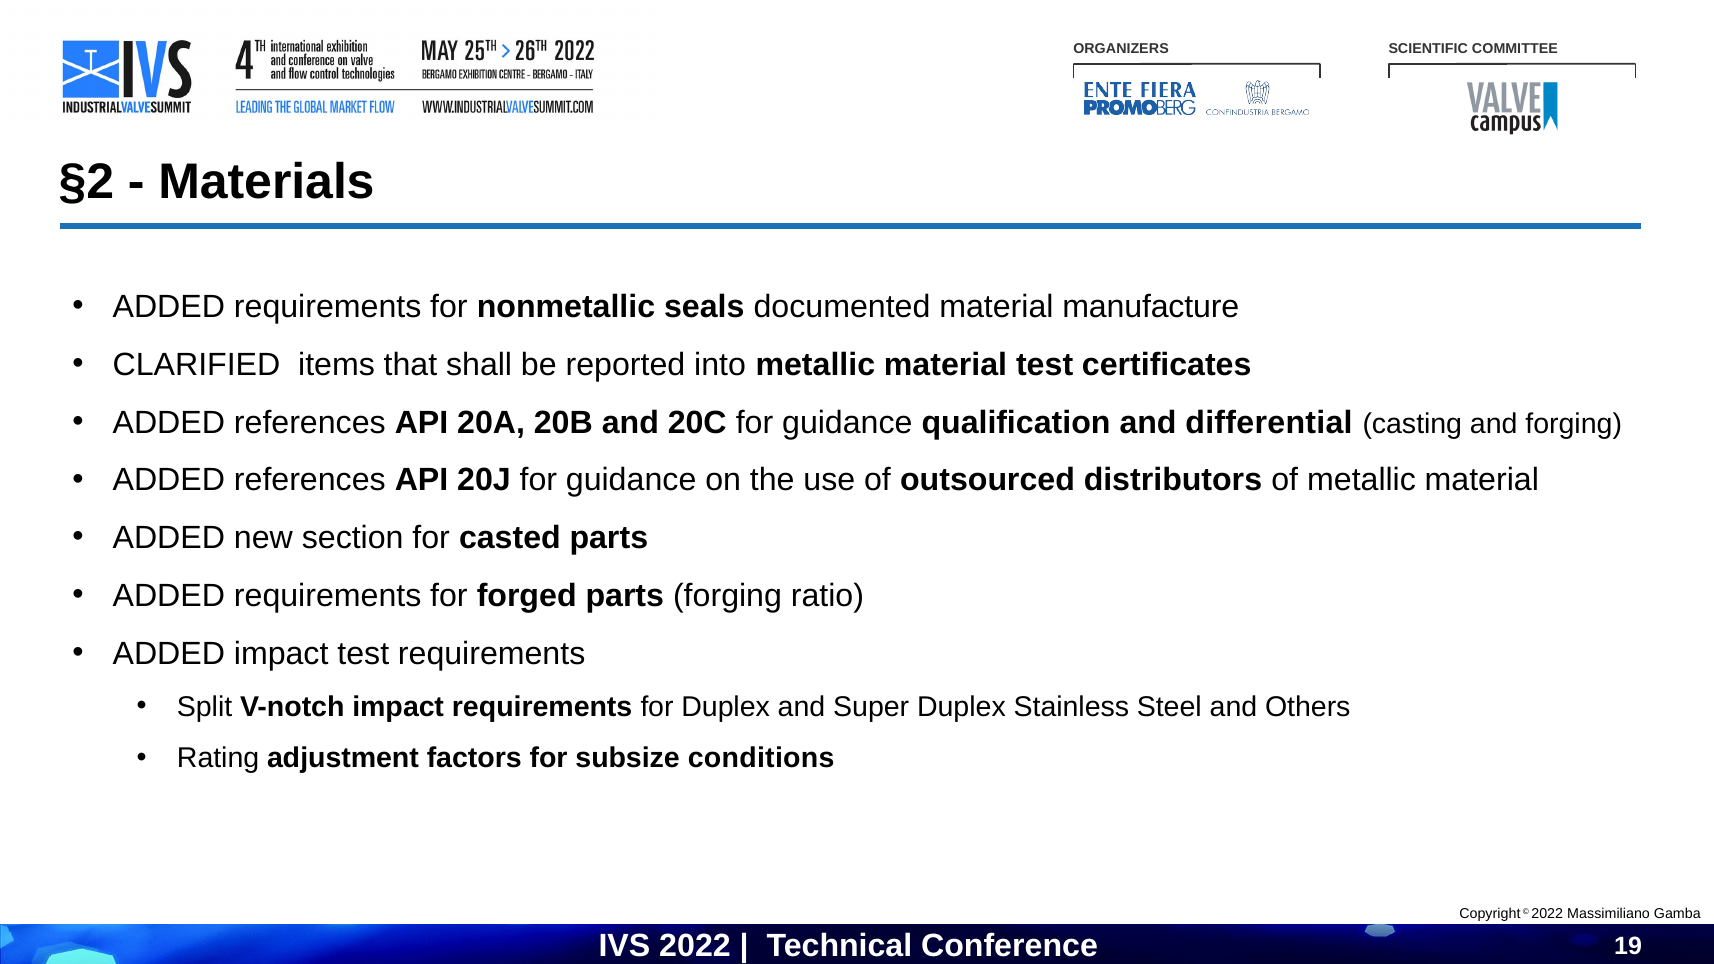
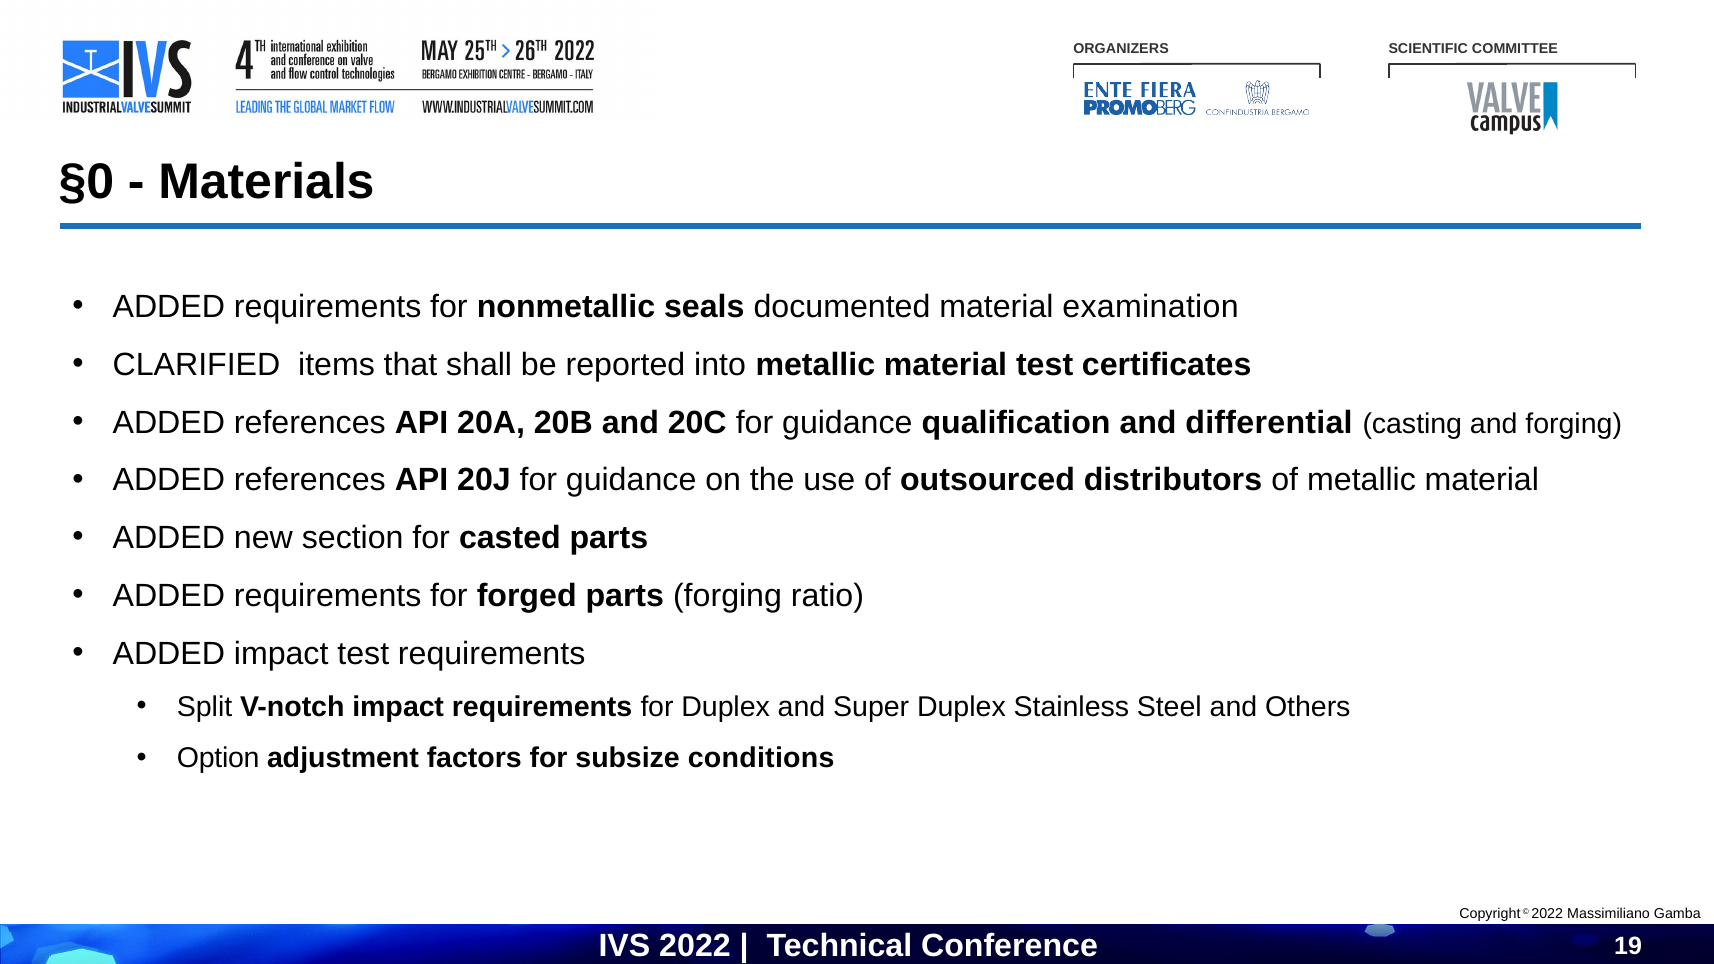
§2: §2 -> §0
manufacture: manufacture -> examination
Rating: Rating -> Option
